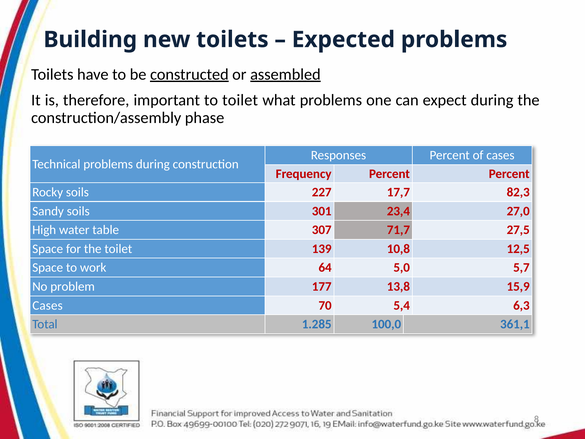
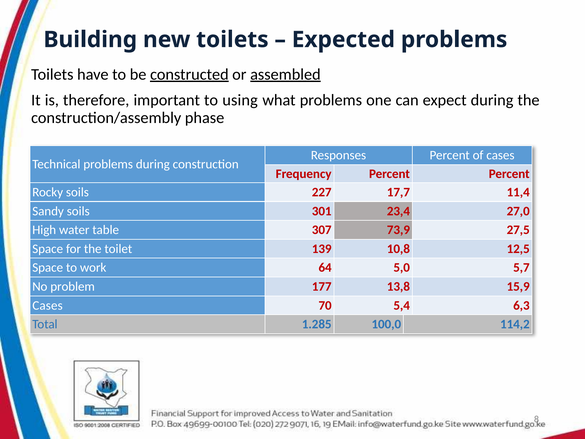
to toilet: toilet -> using
82,3: 82,3 -> 11,4
71,7: 71,7 -> 73,9
361,1: 361,1 -> 114,2
